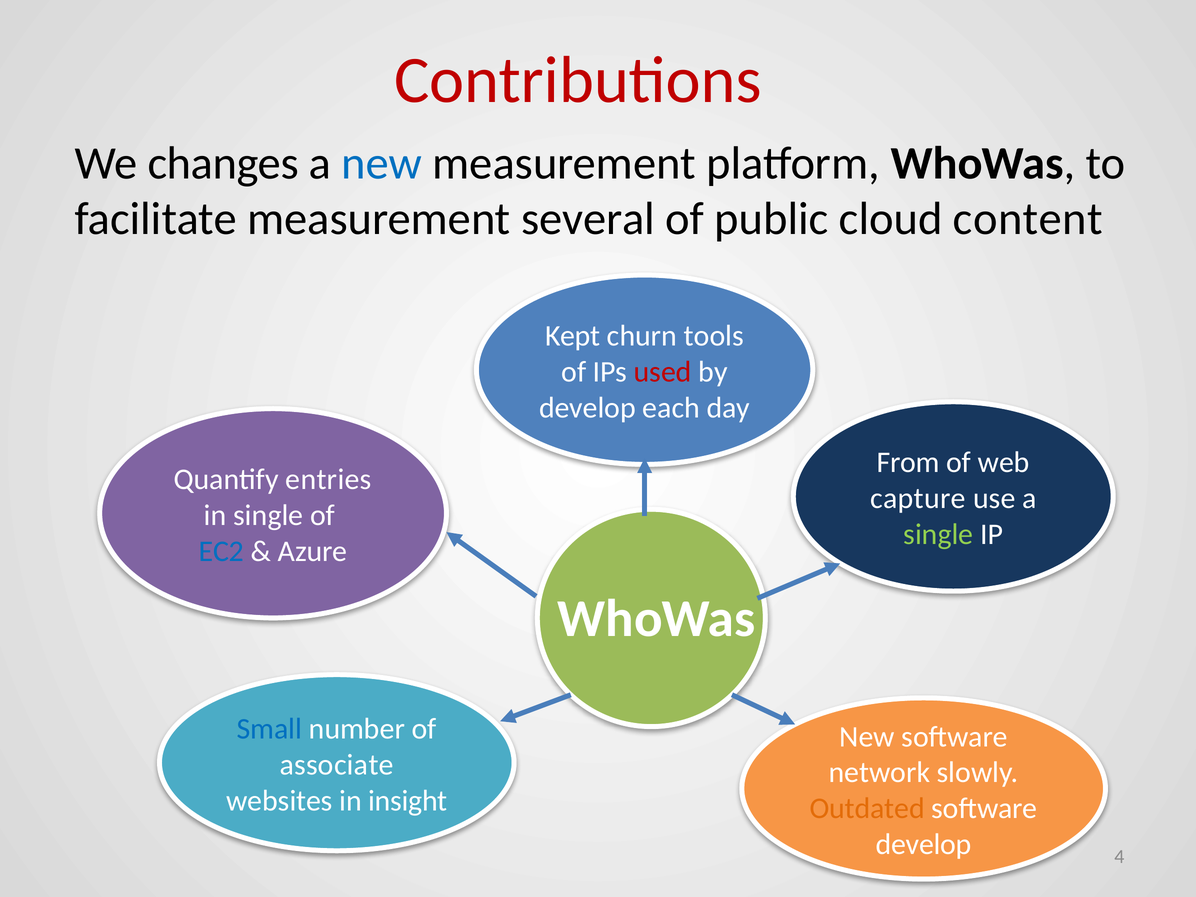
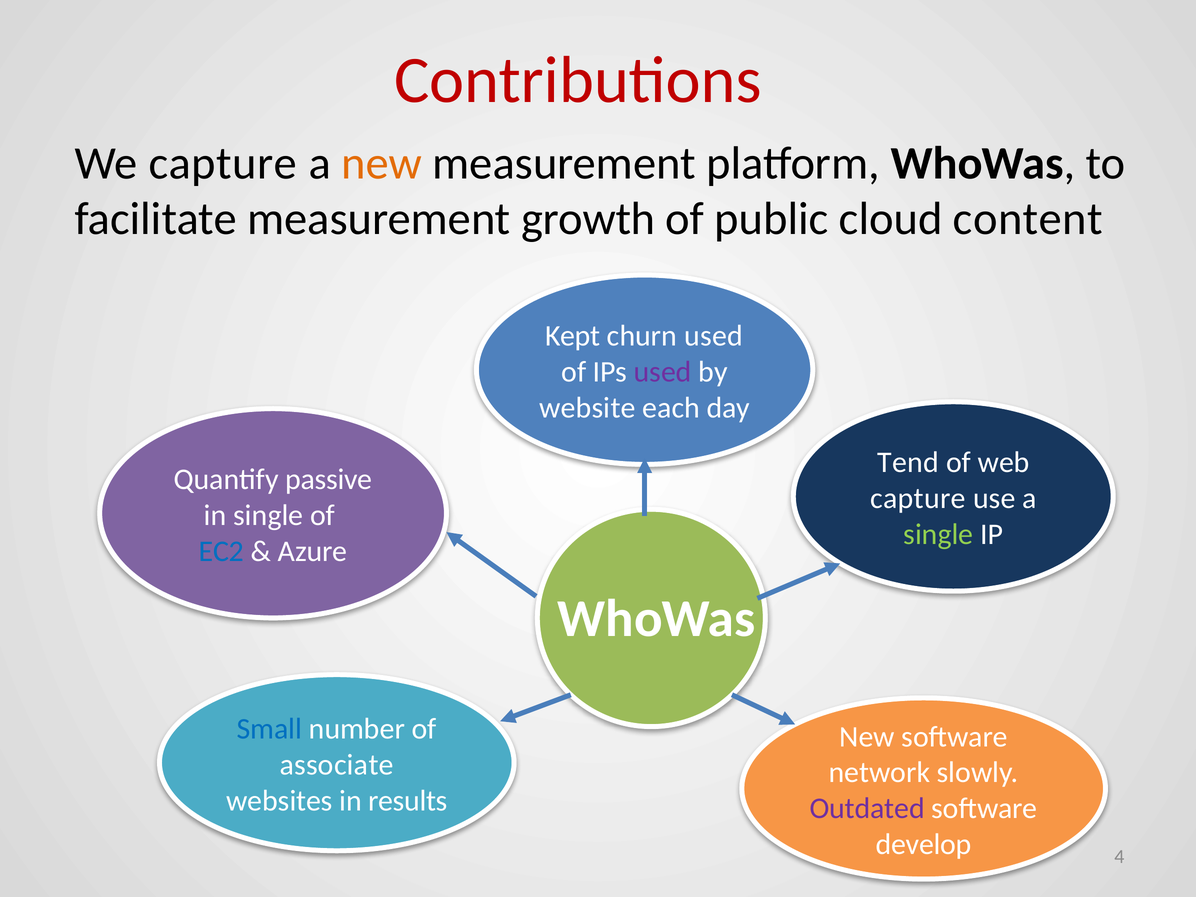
We changes: changes -> capture
new at (382, 163) colour: blue -> orange
several: several -> growth
churn tools: tools -> used
used at (663, 372) colour: red -> purple
develop at (587, 408): develop -> website
From: From -> Tend
entries: entries -> passive
insight: insight -> results
Outdated colour: orange -> purple
